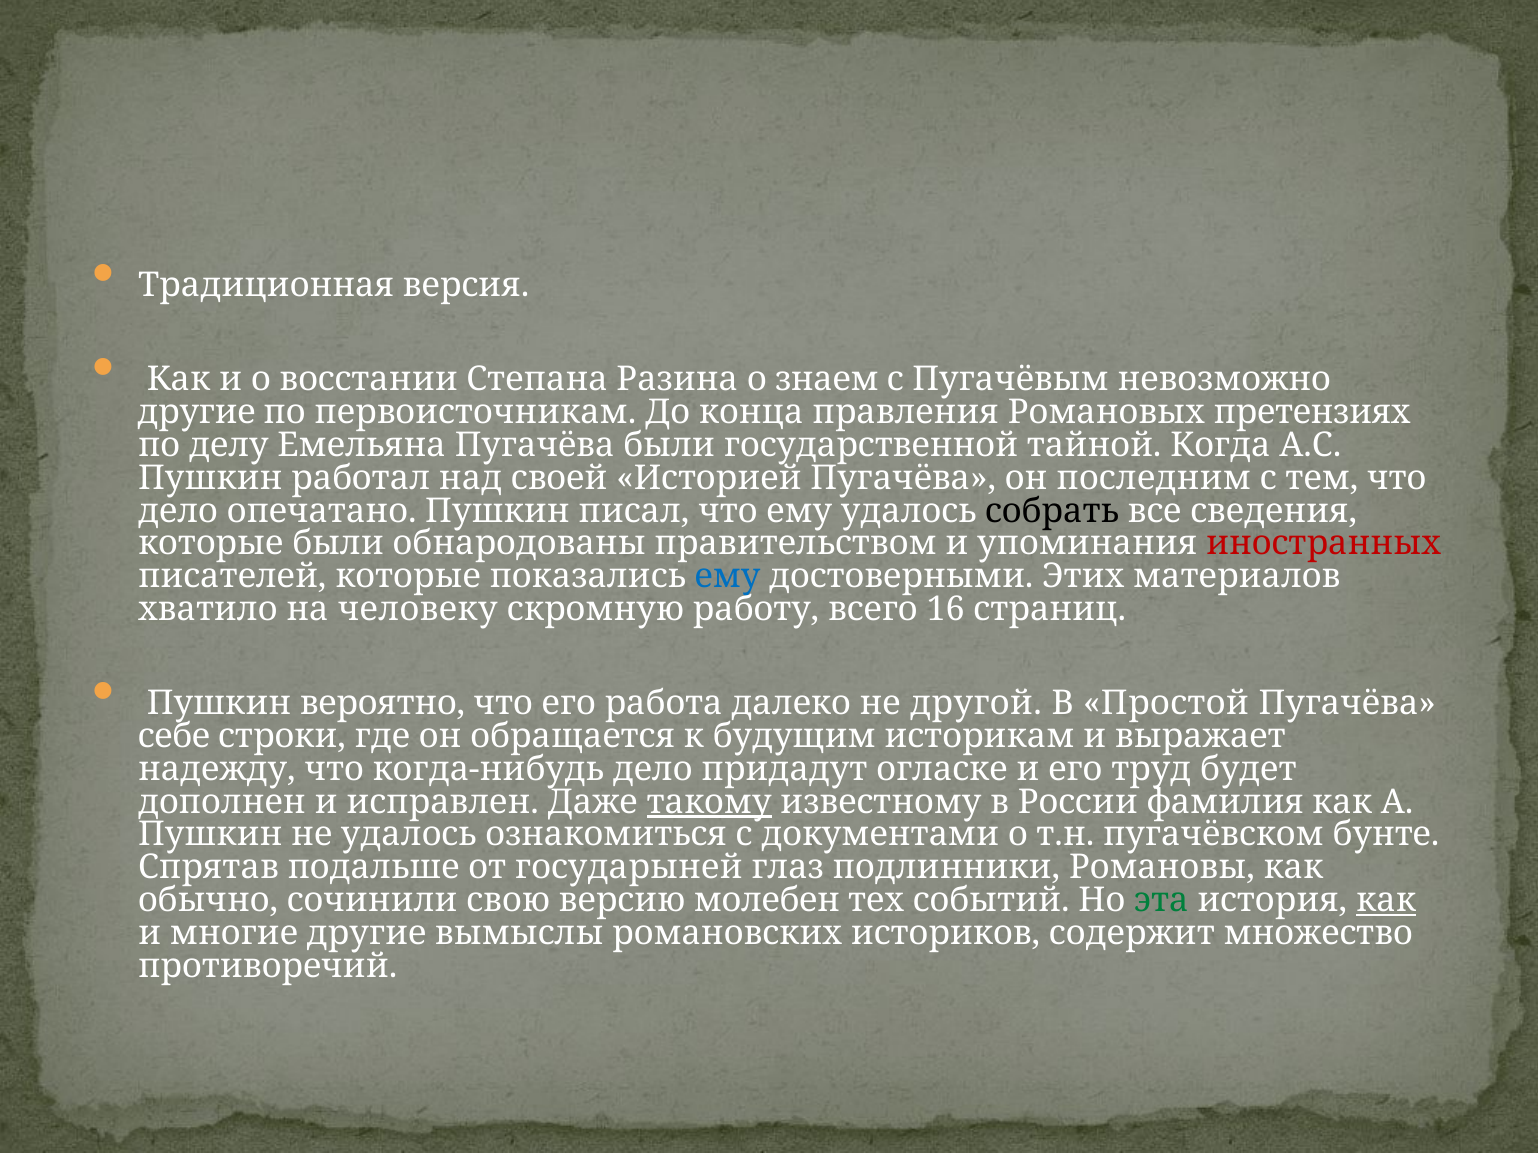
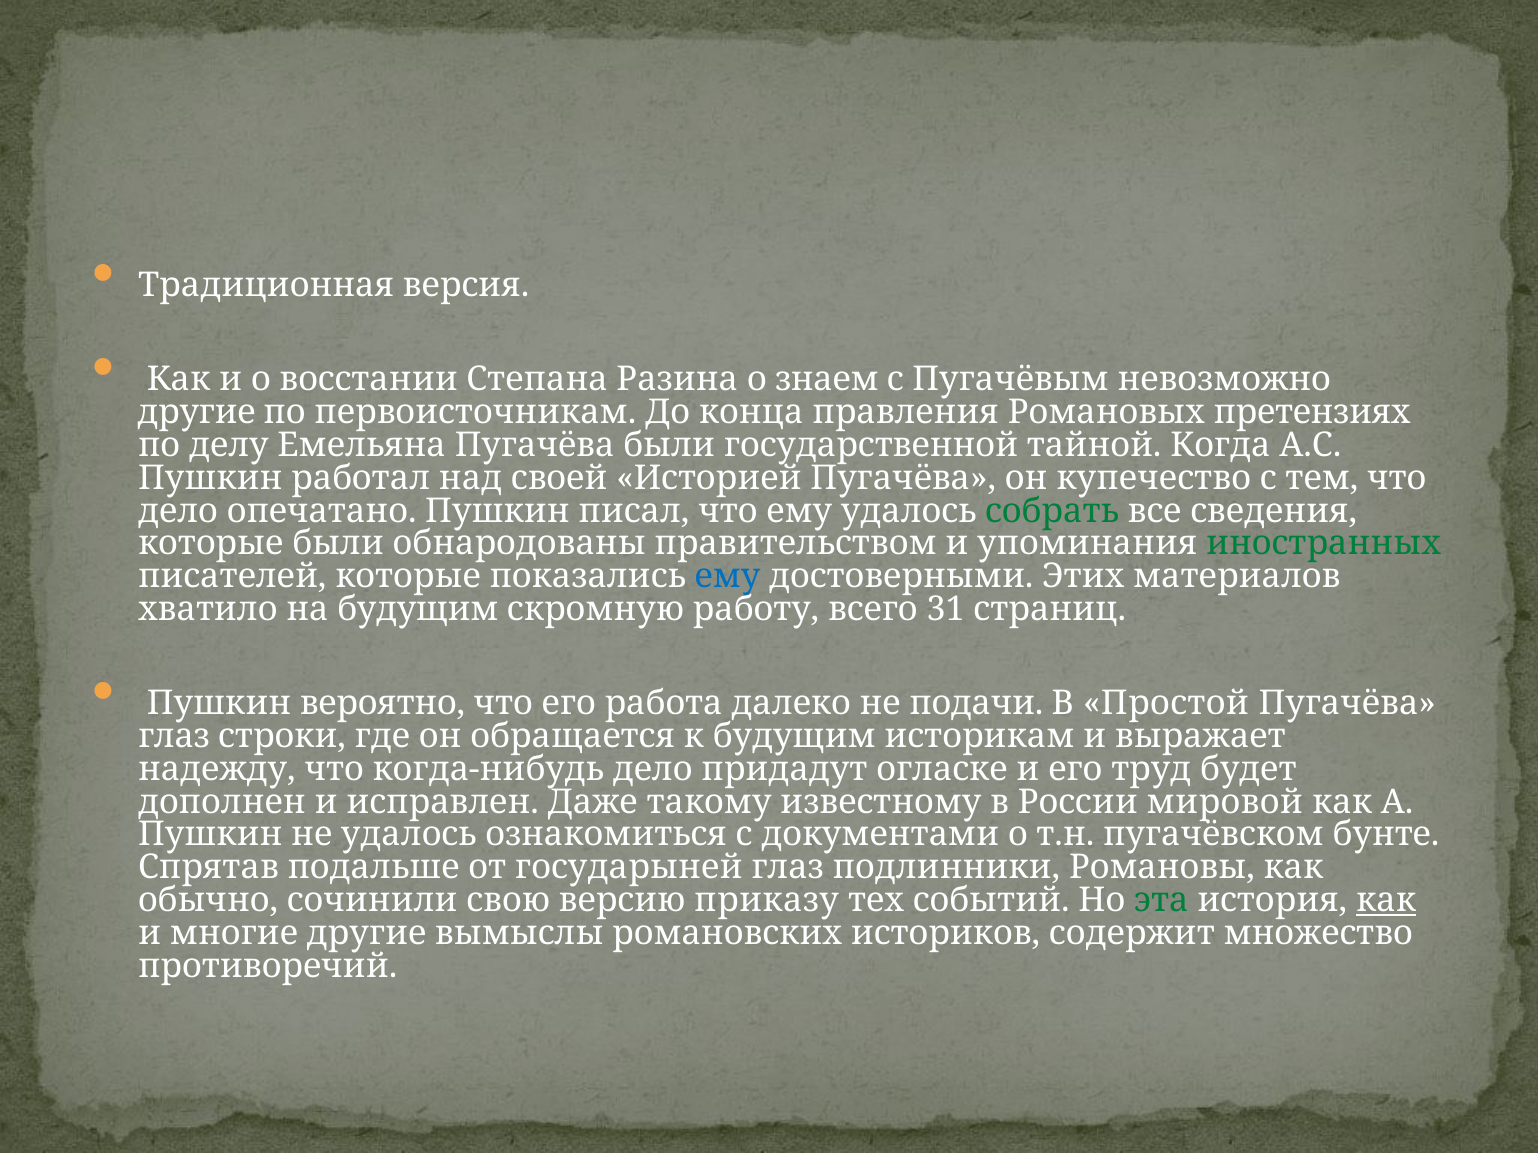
последним: последним -> купечество
собрать colour: black -> green
иностранных colour: red -> green
на человеку: человеку -> будущим
16: 16 -> 31
другой: другой -> подачи
себе at (174, 737): себе -> глаз
такому underline: present -> none
фамилия: фамилия -> мировой
молебен: молебен -> приказу
